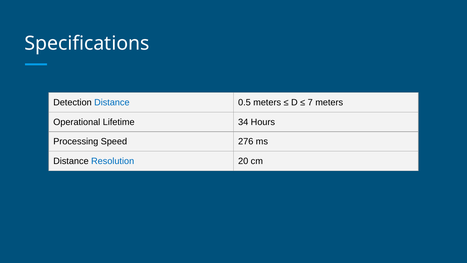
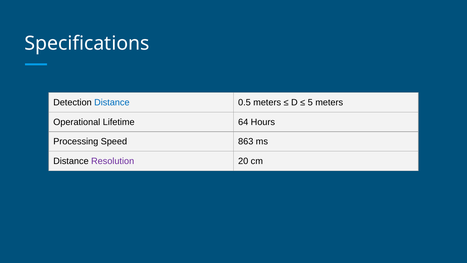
7: 7 -> 5
34: 34 -> 64
276: 276 -> 863
Resolution colour: blue -> purple
